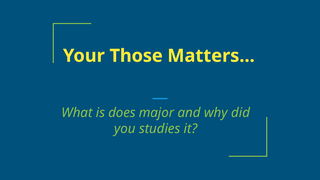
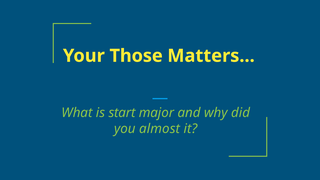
does: does -> start
studies: studies -> almost
